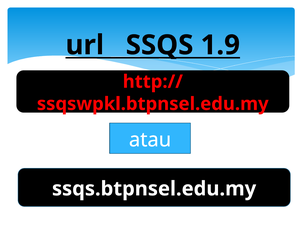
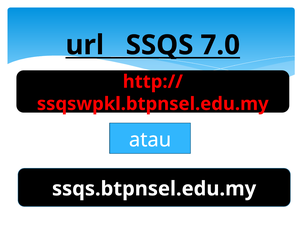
1.9: 1.9 -> 7.0
